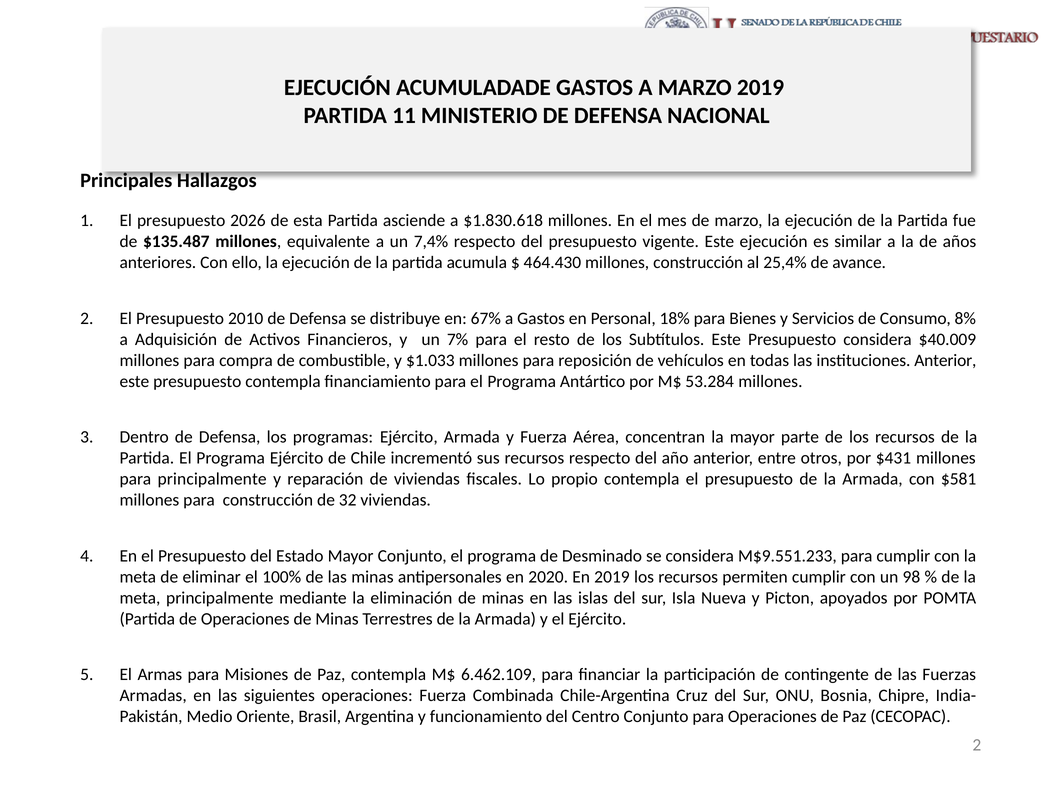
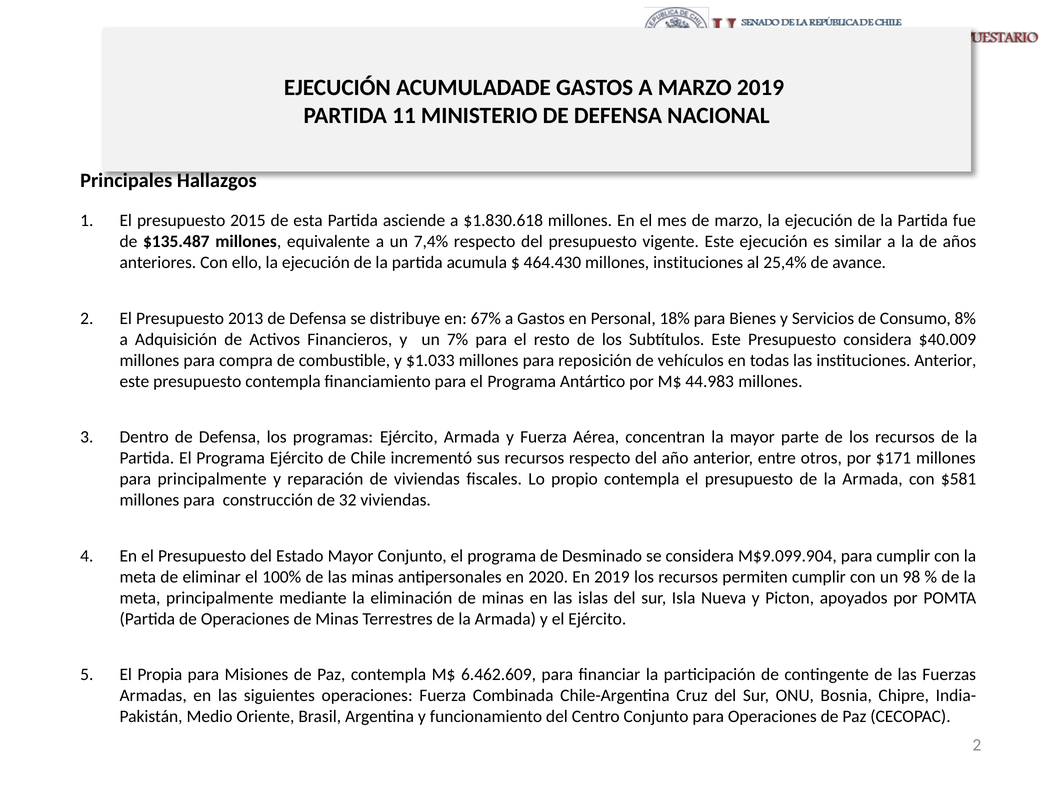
2026: 2026 -> 2015
millones construcción: construcción -> instituciones
2010: 2010 -> 2013
53.284: 53.284 -> 44.983
$431: $431 -> $171
M$9.551.233: M$9.551.233 -> M$9.099.904
Armas: Armas -> Propia
6.462.109: 6.462.109 -> 6.462.609
